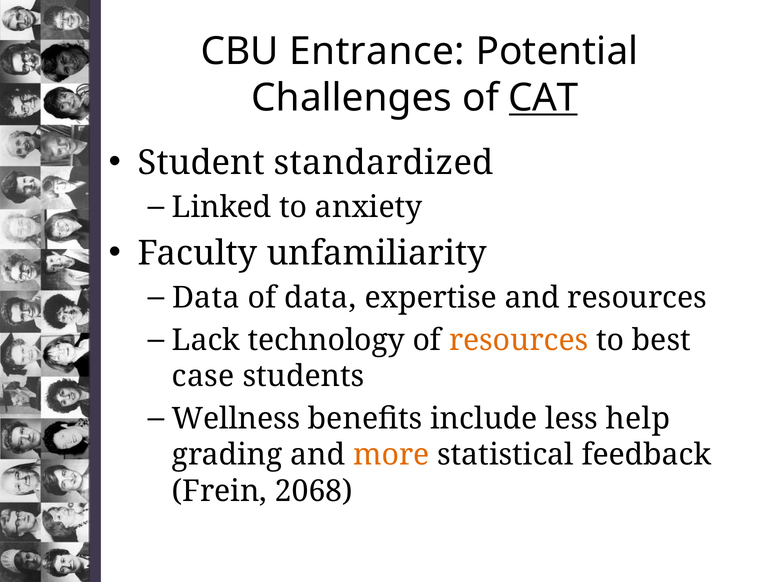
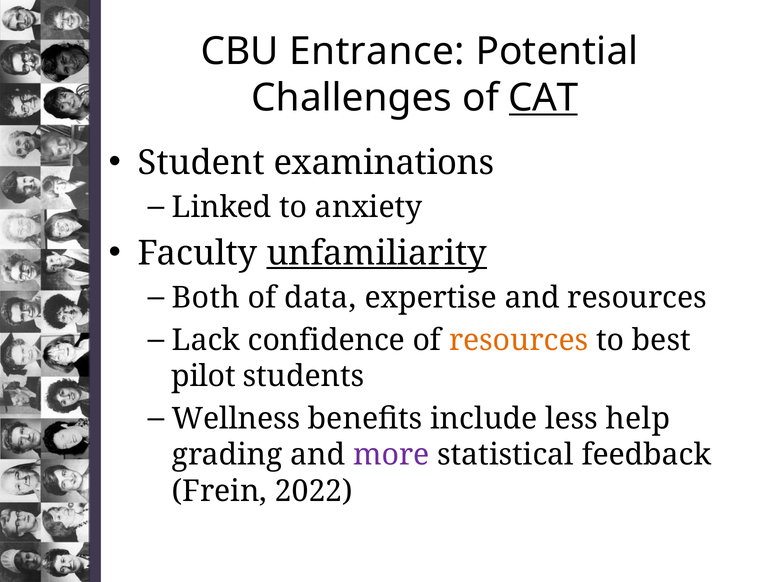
standardized: standardized -> examinations
unfamiliarity underline: none -> present
Data at (206, 298): Data -> Both
technology: technology -> confidence
case: case -> pilot
more colour: orange -> purple
2068: 2068 -> 2022
